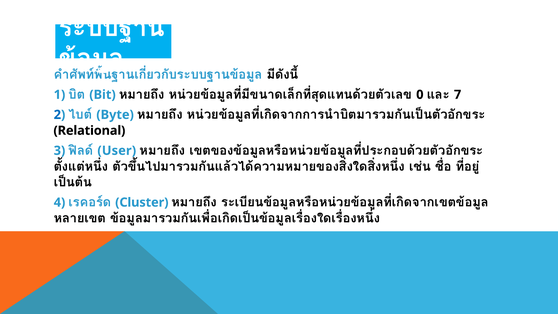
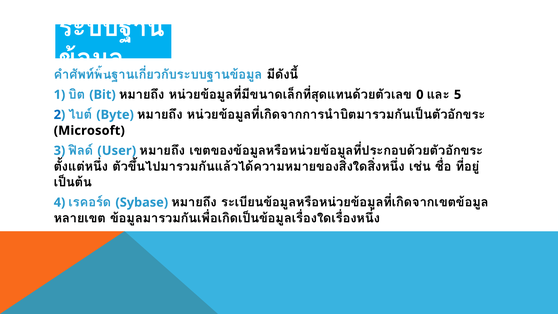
7: 7 -> 5
Relational: Relational -> Microsoft
Cluster: Cluster -> Sybase
